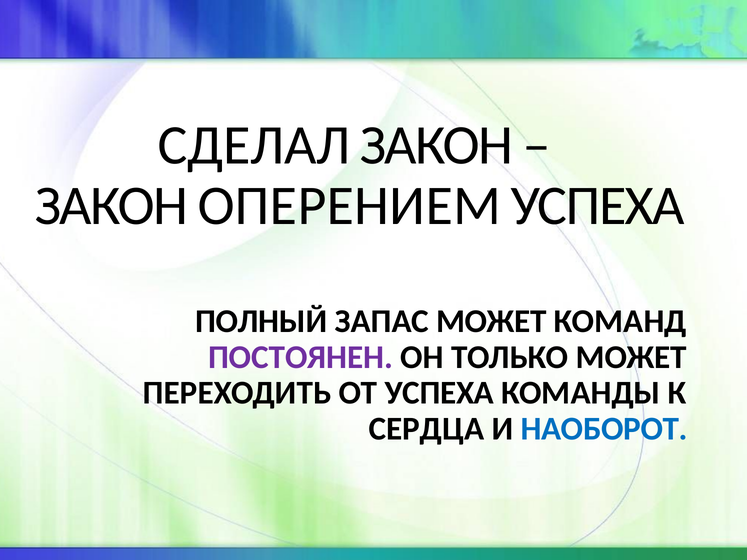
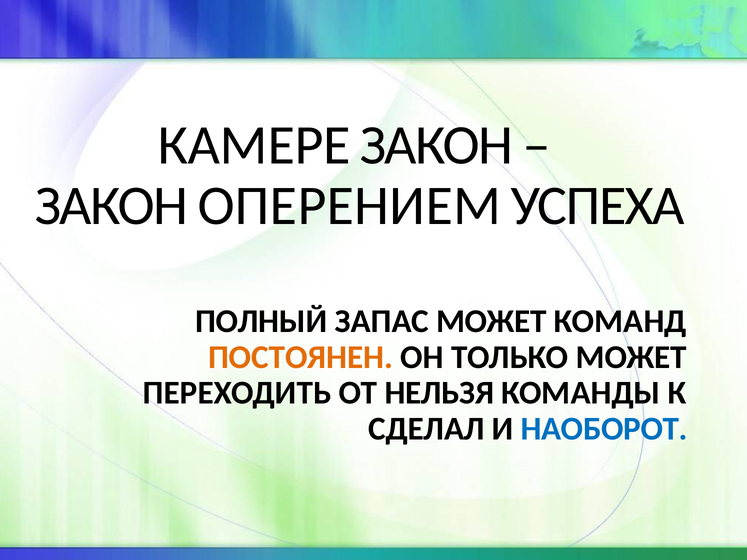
СДЕЛАЛ: СДЕЛАЛ -> КАМЕРЕ
ПОСТОЯНЕН colour: purple -> orange
ОТ УСПЕХА: УСПЕХА -> НЕЛЬЗЯ
СЕРДЦА: СЕРДЦА -> СДЕЛАЛ
